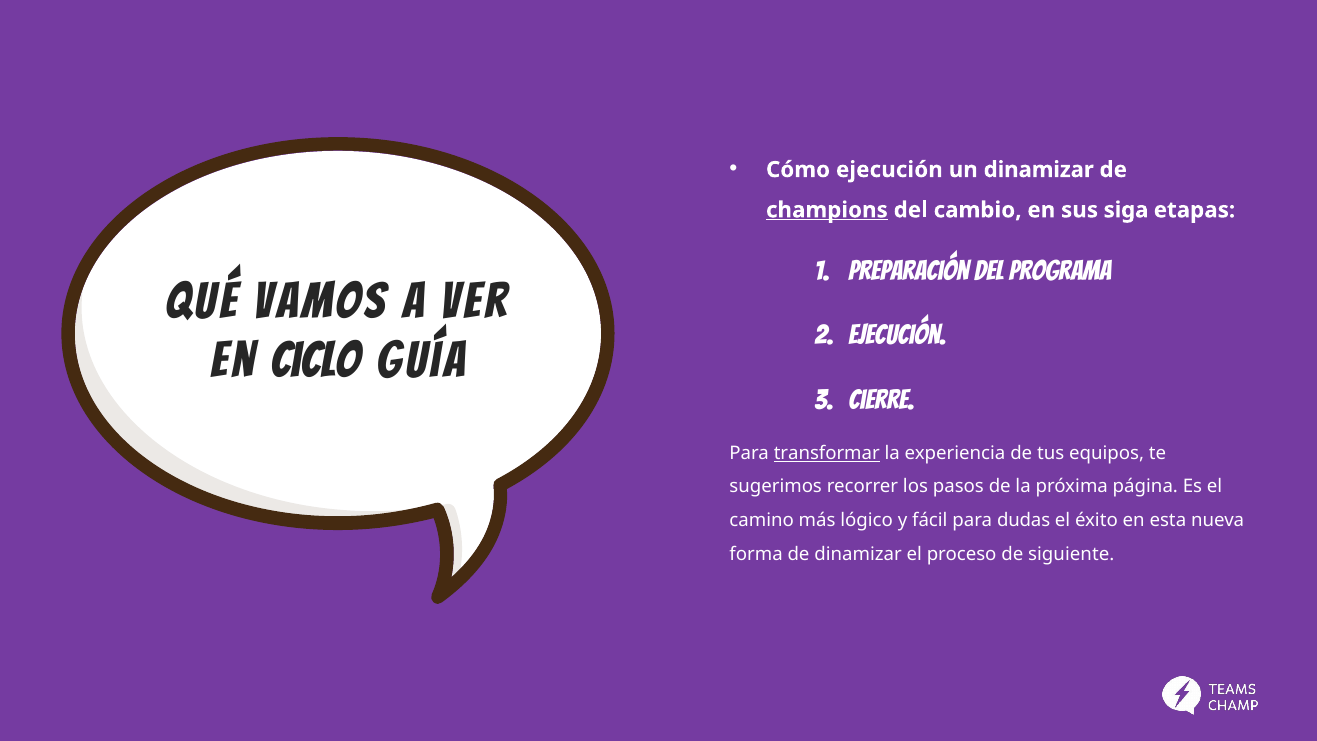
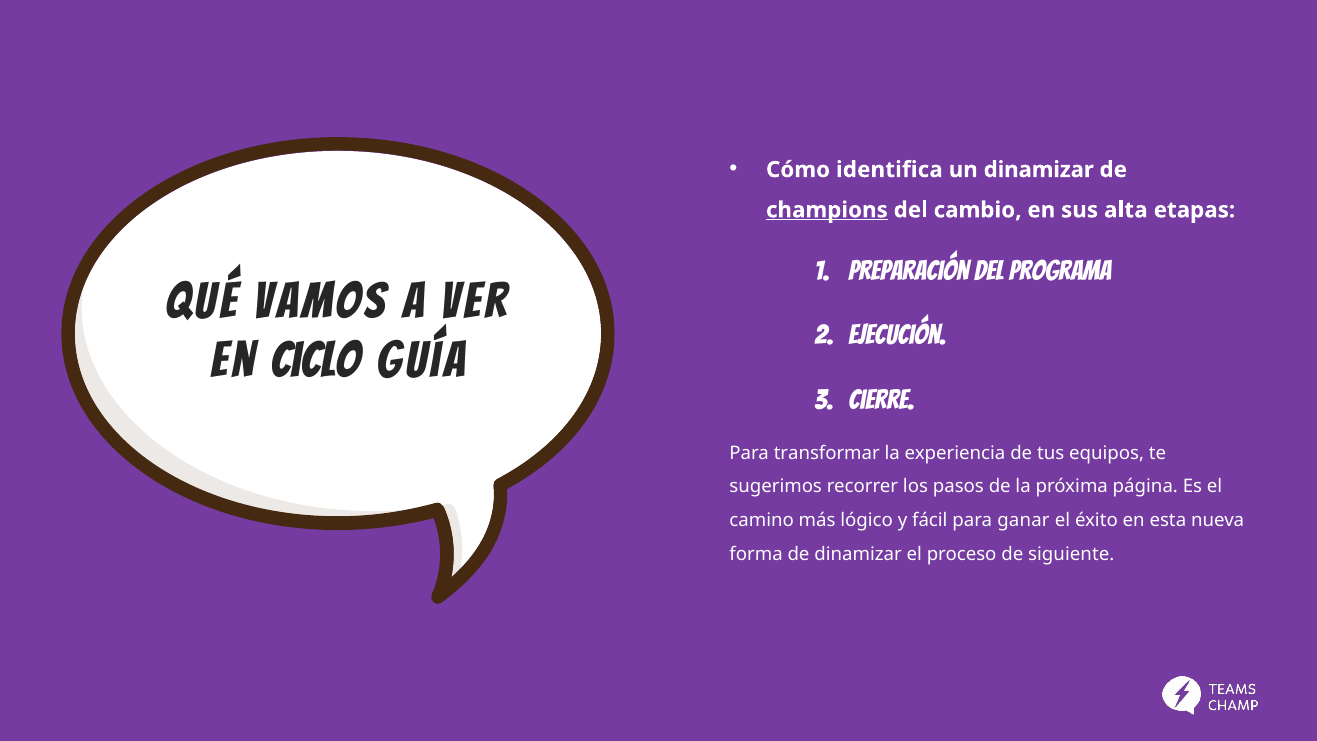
Cómo ejecución: ejecución -> identifica
siga: siga -> alta
transformar underline: present -> none
dudas: dudas -> ganar
